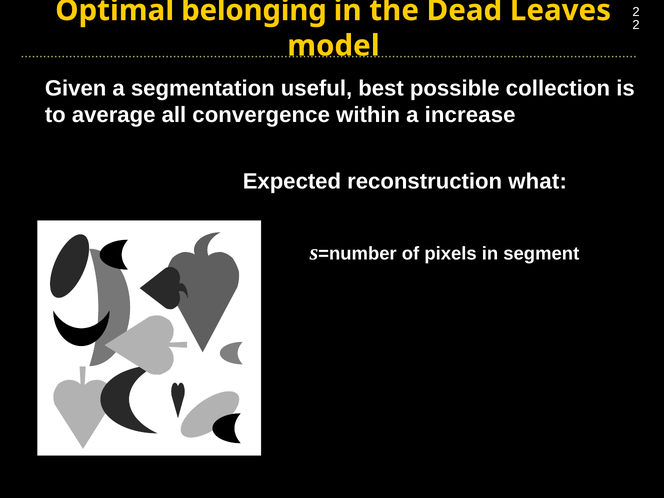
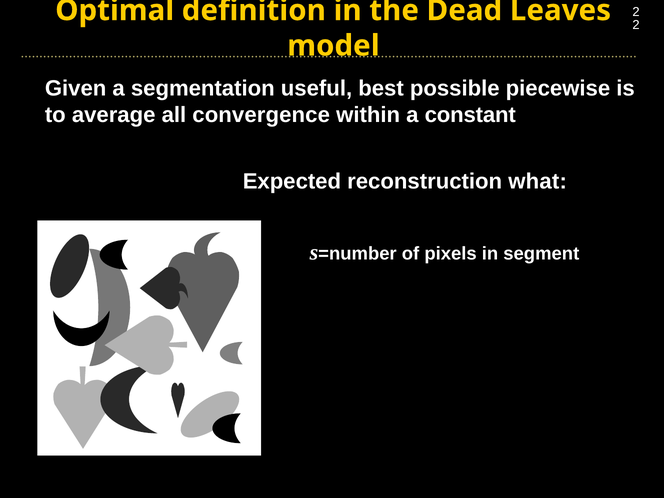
belonging: belonging -> definition
collection: collection -> piecewise
increase: increase -> constant
